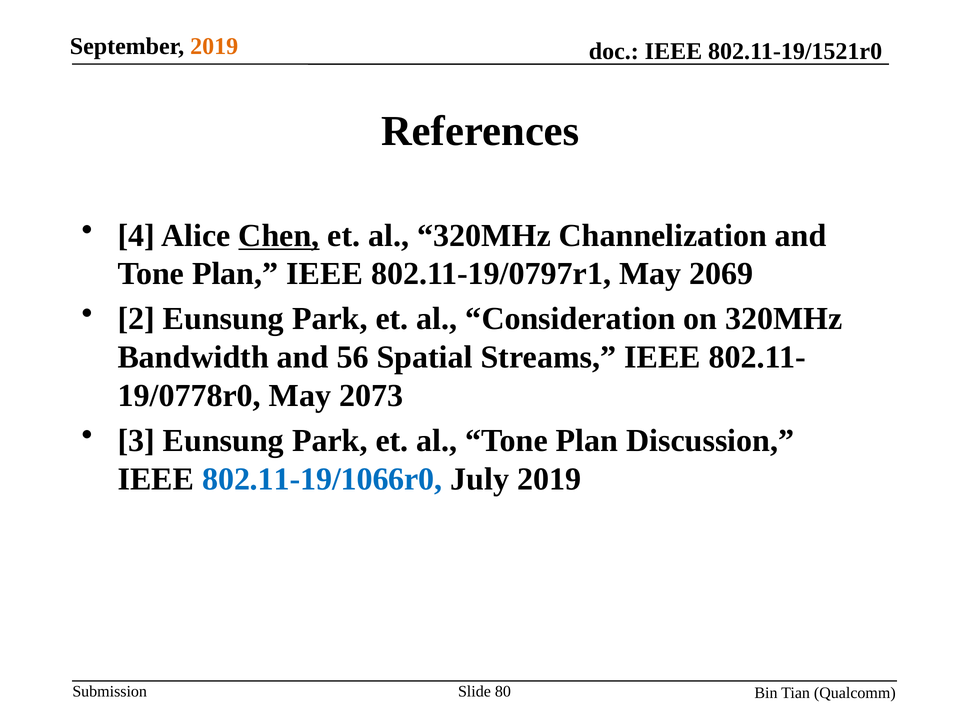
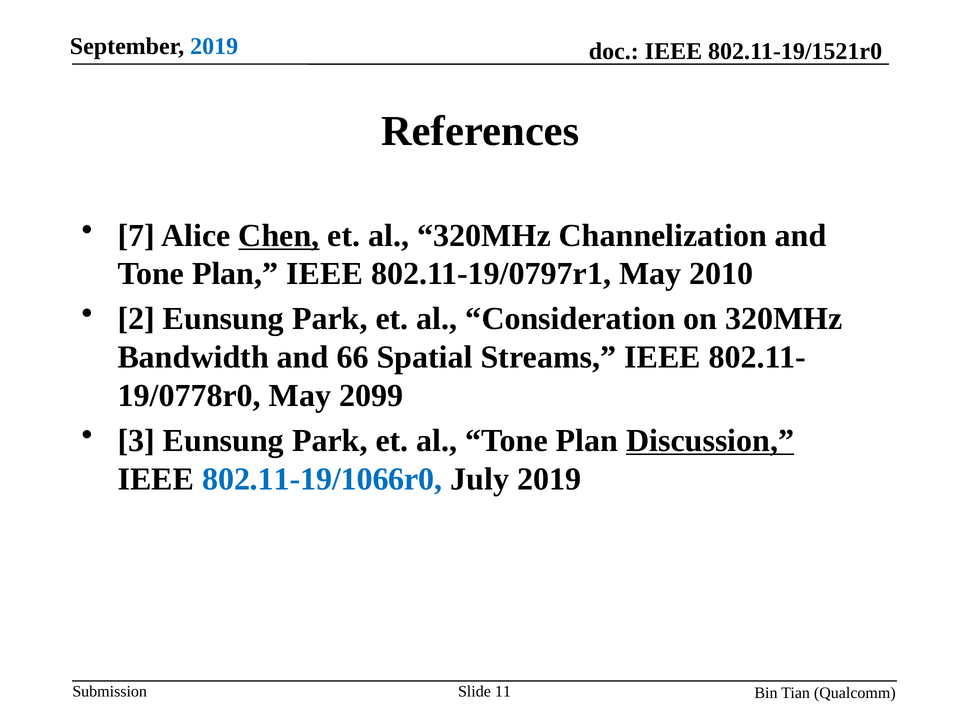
2019 at (214, 46) colour: orange -> blue
4: 4 -> 7
2069: 2069 -> 2010
56: 56 -> 66
2073: 2073 -> 2099
Discussion underline: none -> present
80: 80 -> 11
